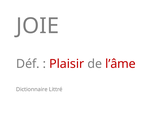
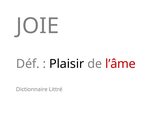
Plaisir colour: red -> black
